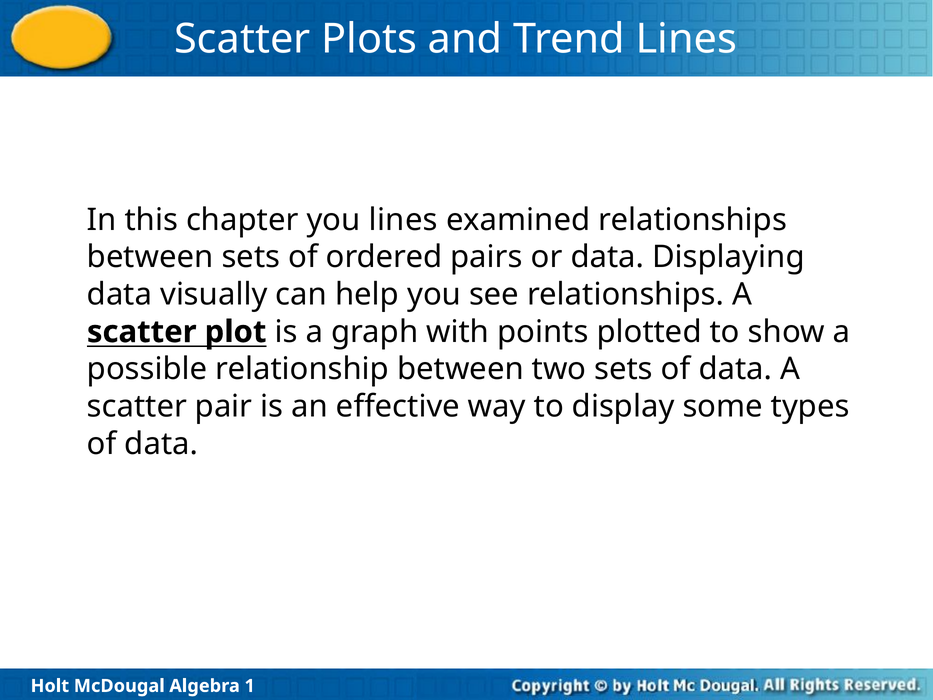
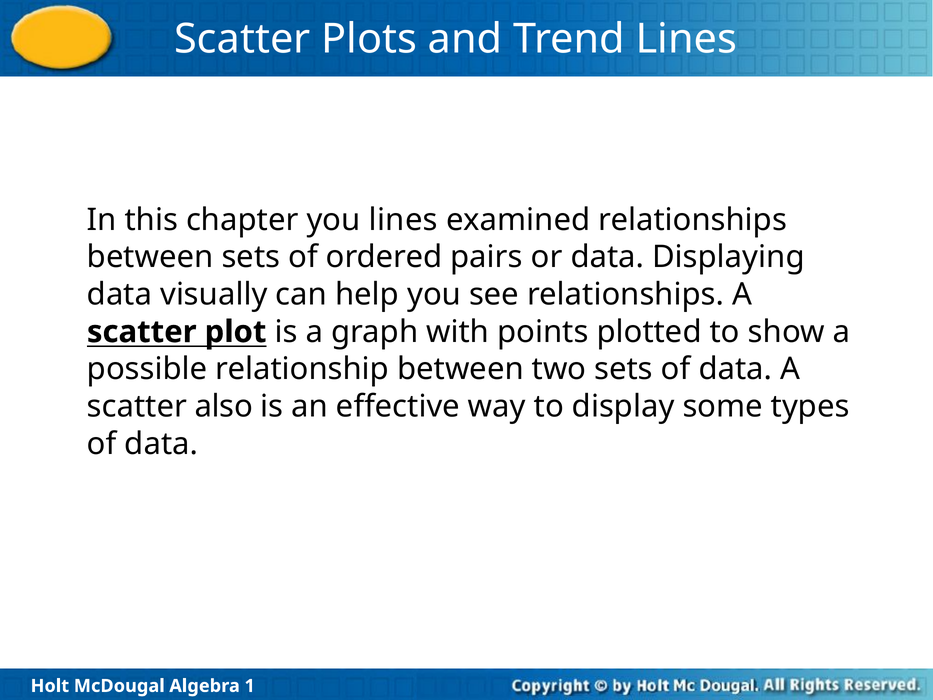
pair: pair -> also
